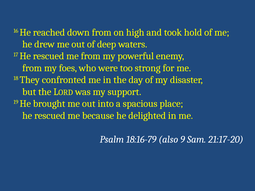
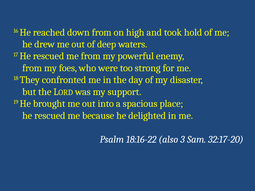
18:16-79: 18:16-79 -> 18:16-22
9: 9 -> 3
21:17-20: 21:17-20 -> 32:17-20
